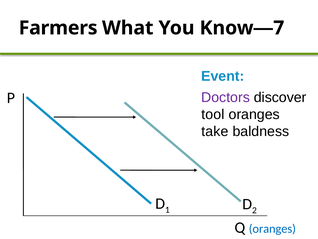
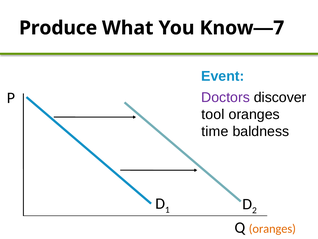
Farmers: Farmers -> Produce
take: take -> time
oranges at (272, 228) colour: blue -> orange
